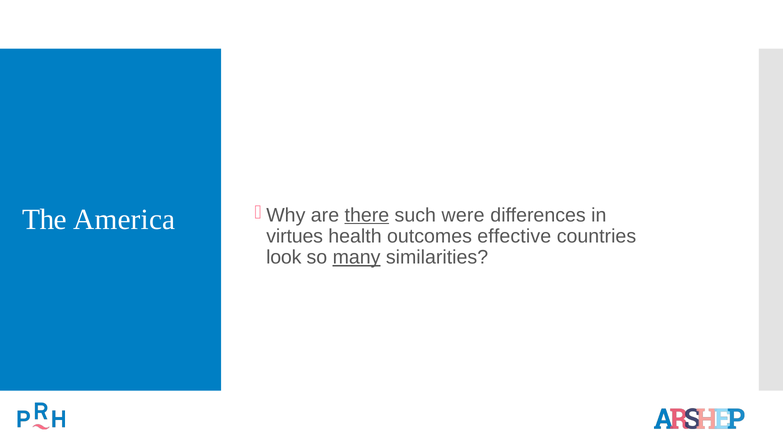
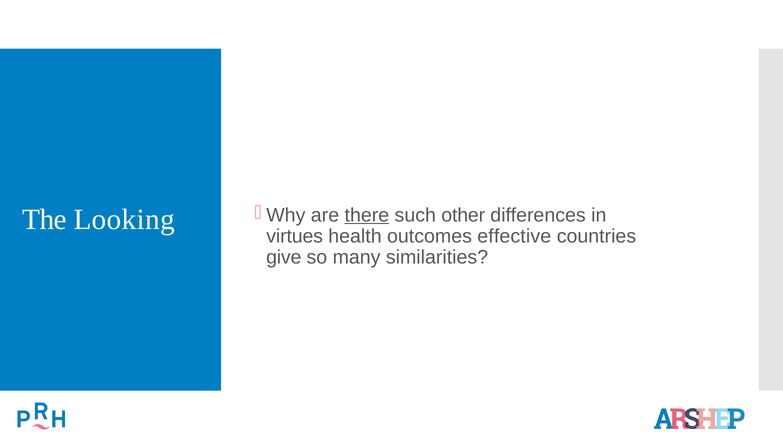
America: America -> Looking
were: were -> other
look: look -> give
many underline: present -> none
